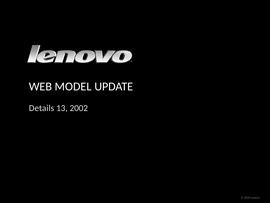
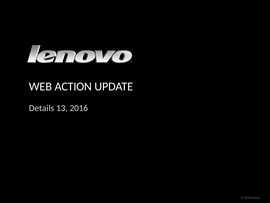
MODEL: MODEL -> ACTION
2002: 2002 -> 2016
